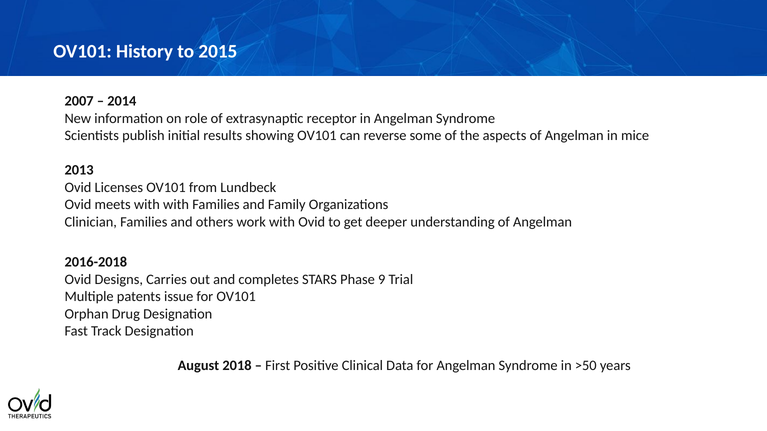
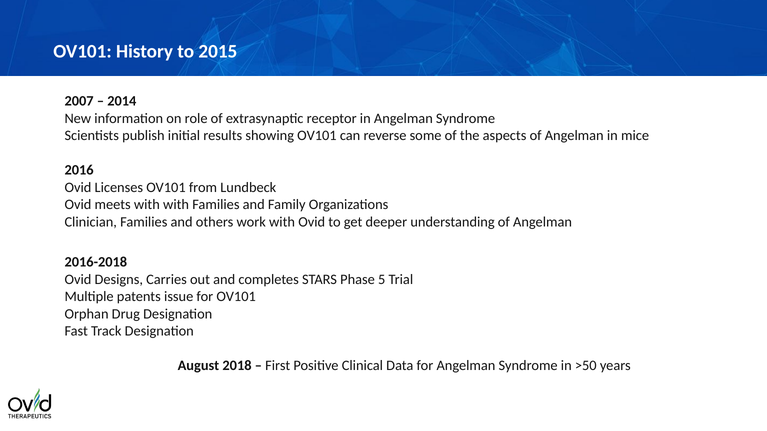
2013: 2013 -> 2016
9: 9 -> 5
